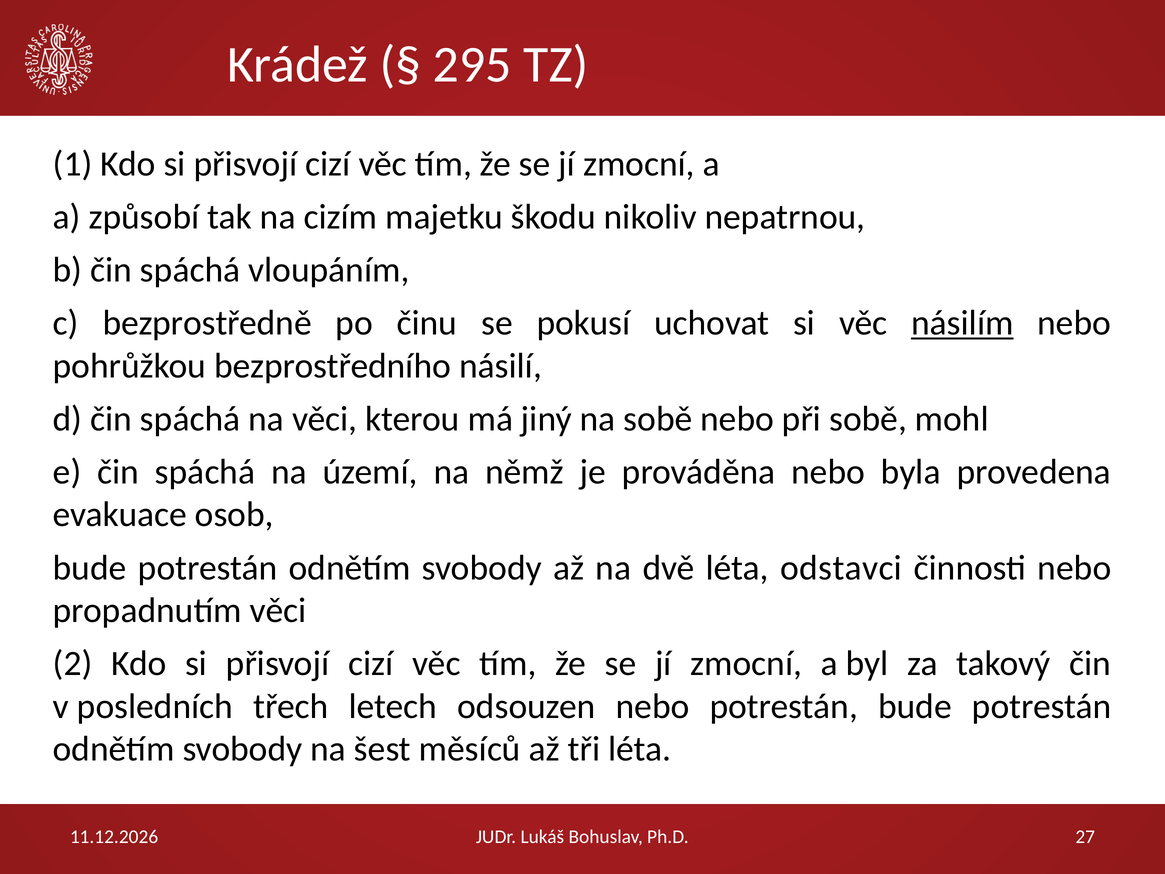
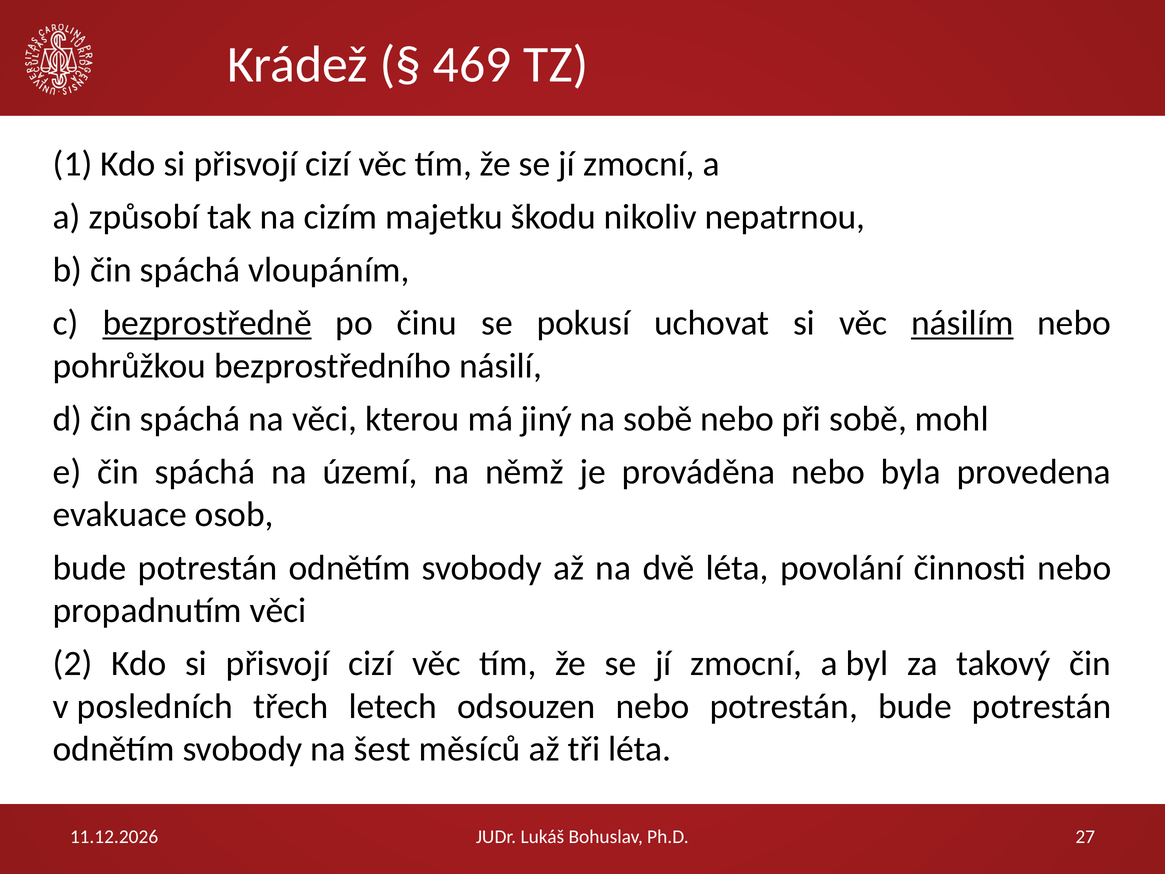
295: 295 -> 469
bezprostředně underline: none -> present
odstavci: odstavci -> povolání
